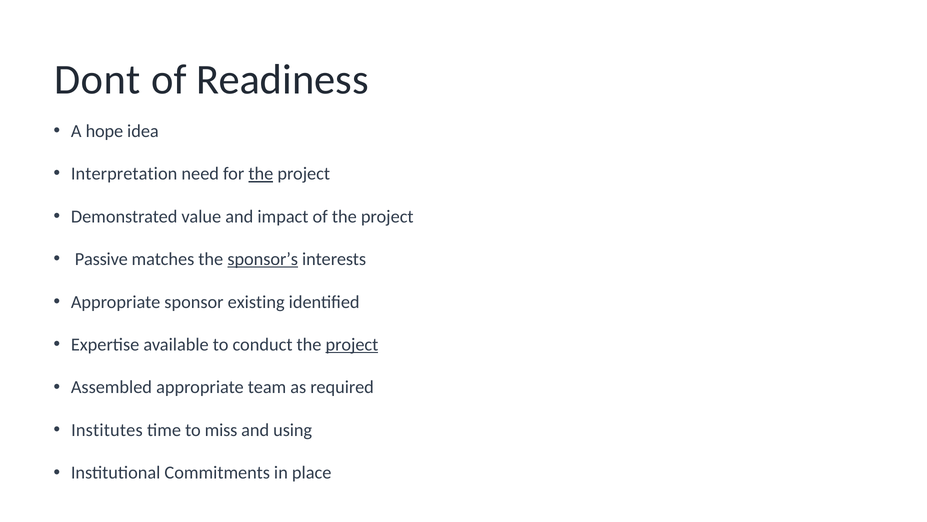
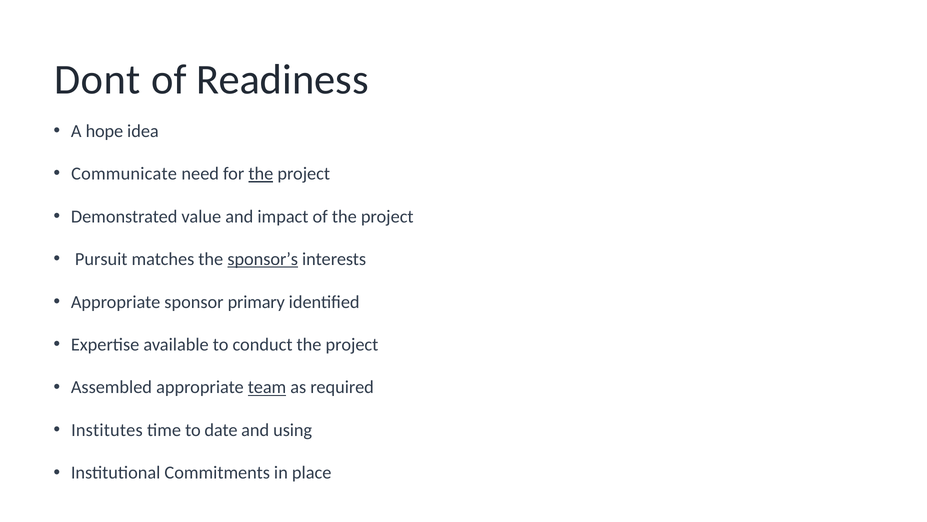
Interpretation: Interpretation -> Communicate
Passive: Passive -> Pursuit
existing: existing -> primary
project at (352, 344) underline: present -> none
team underline: none -> present
miss: miss -> date
